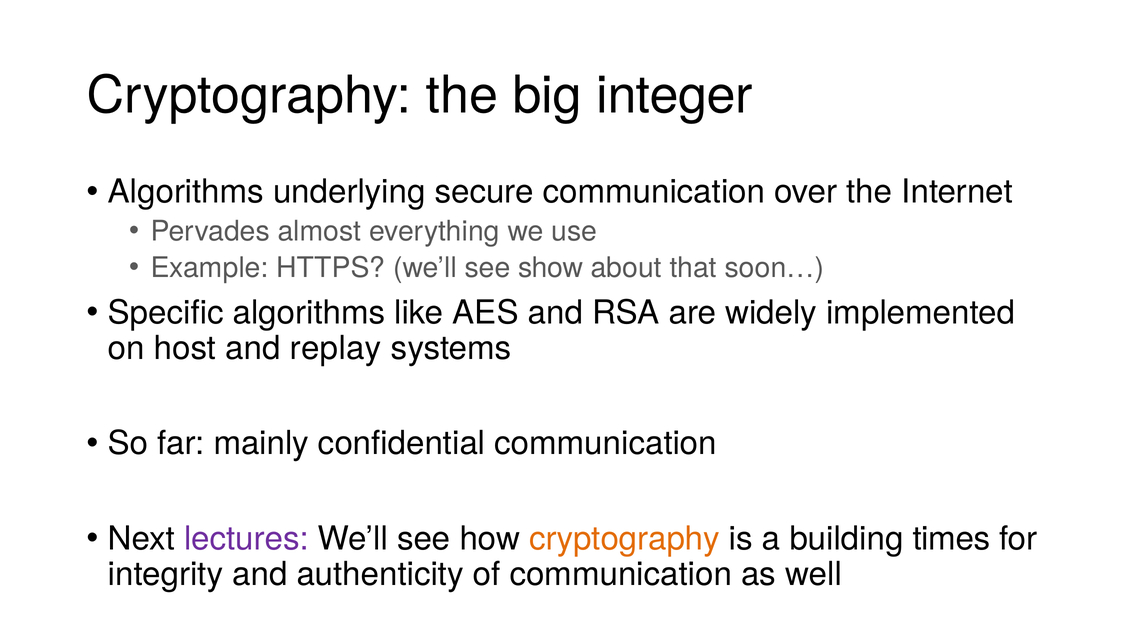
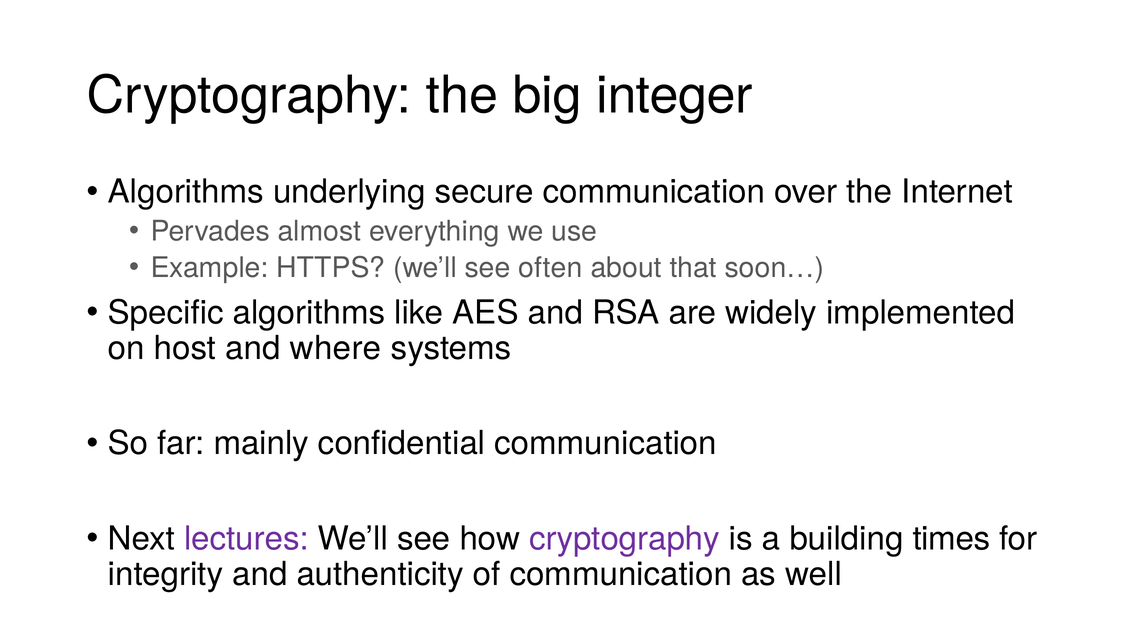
show: show -> often
replay: replay -> where
cryptography at (624, 539) colour: orange -> purple
